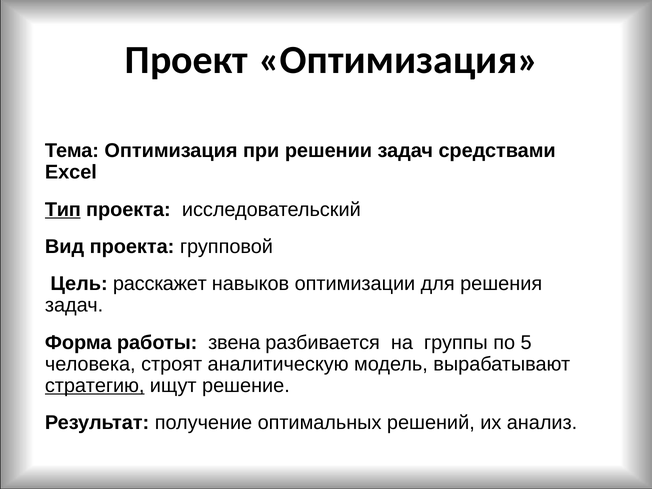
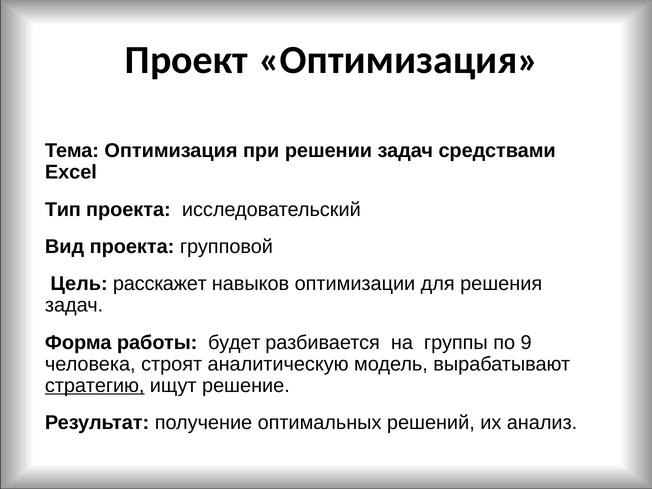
Тип underline: present -> none
звена: звена -> будет
5: 5 -> 9
